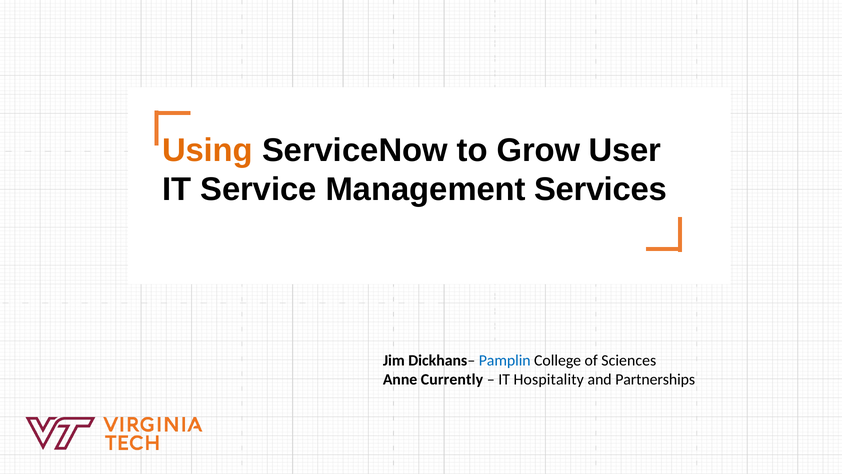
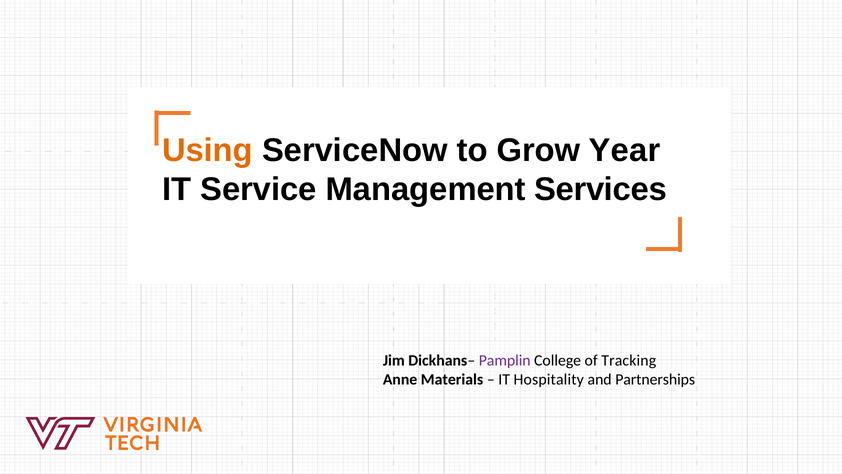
User: User -> Year
Pamplin colour: blue -> purple
Sciences: Sciences -> Tracking
Currently: Currently -> Materials
